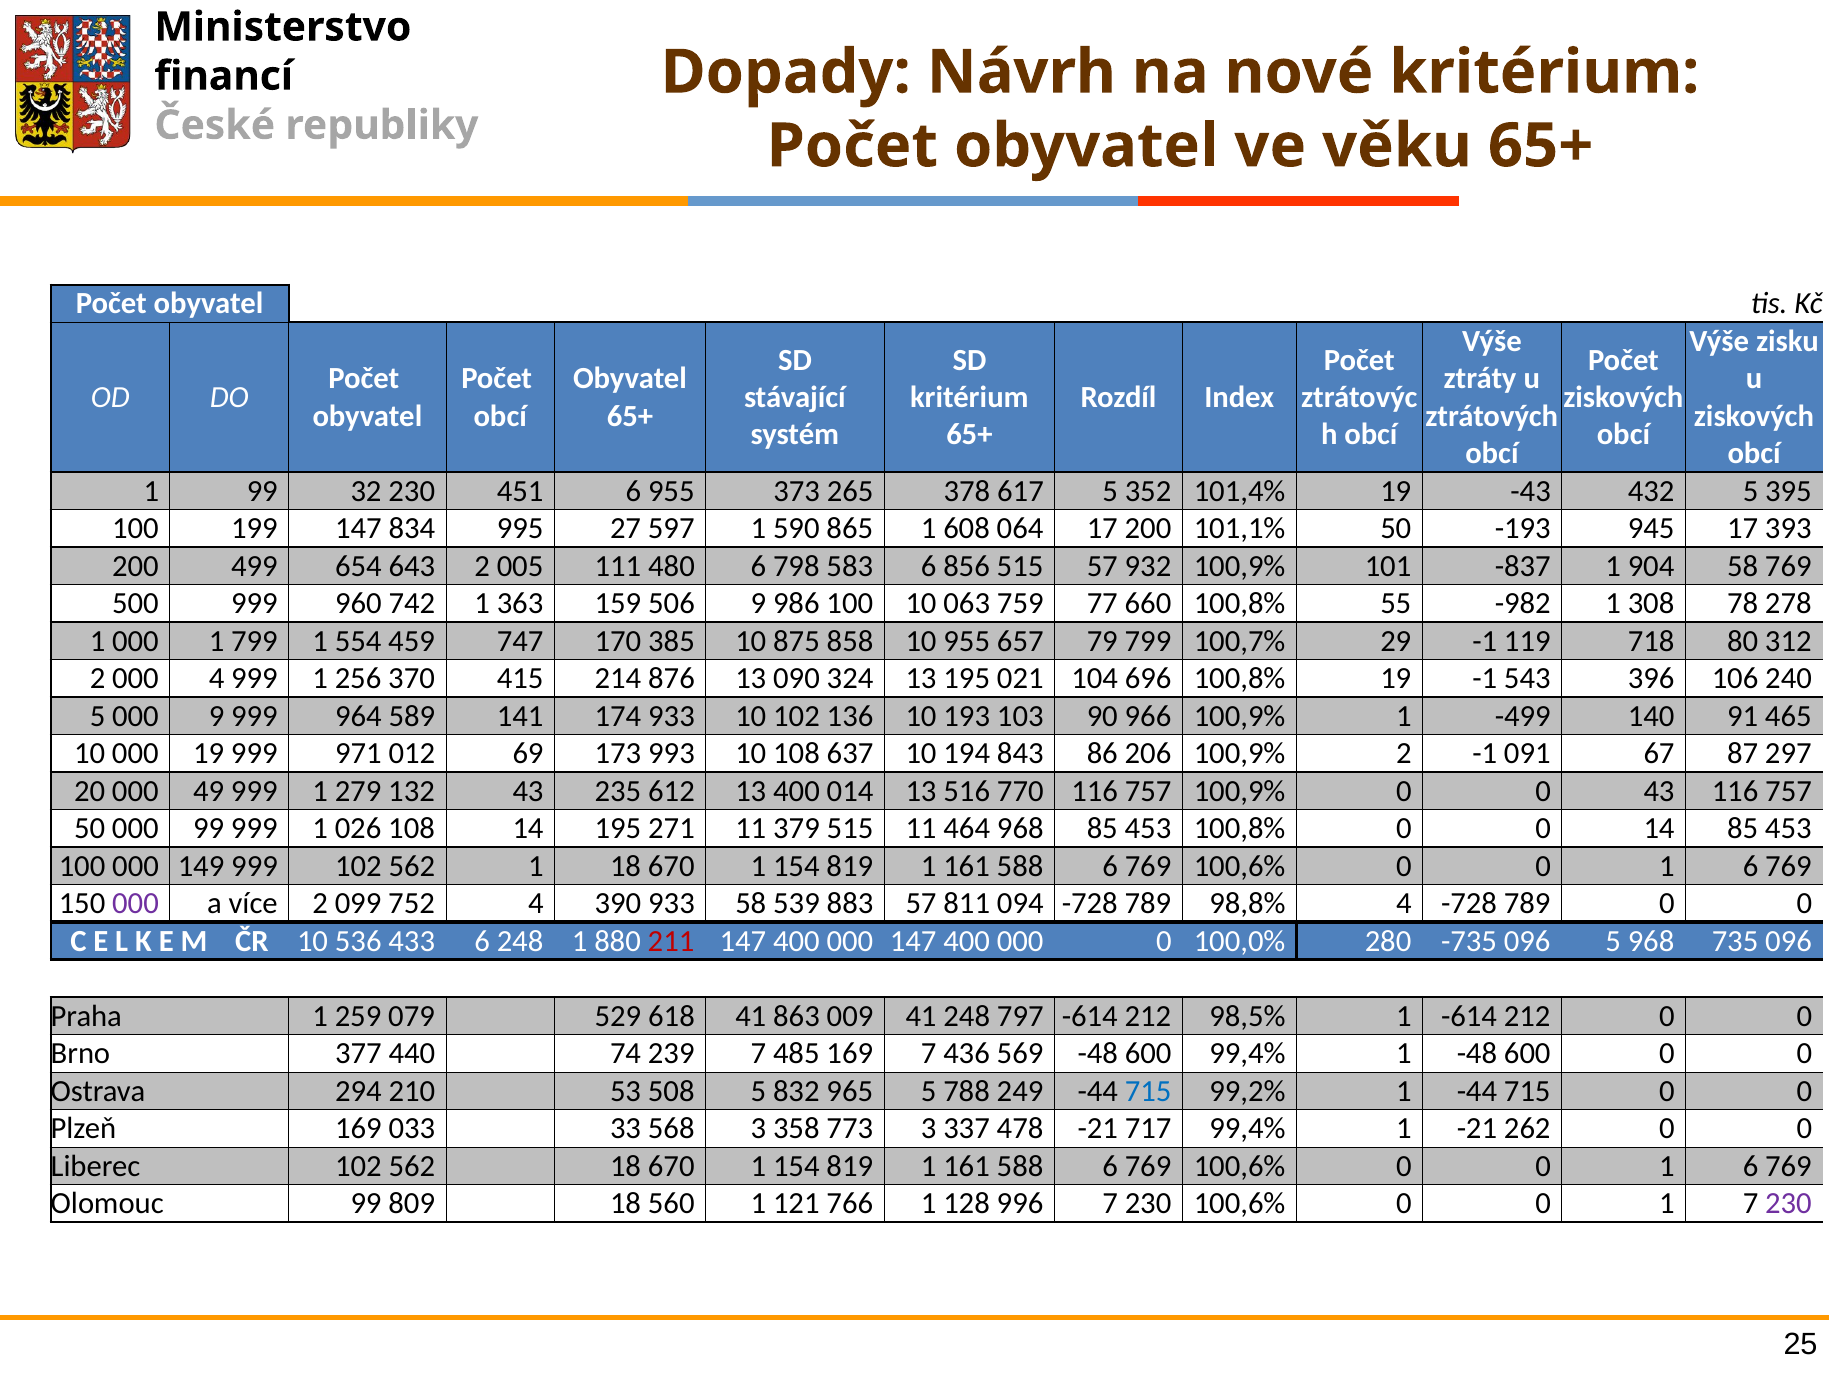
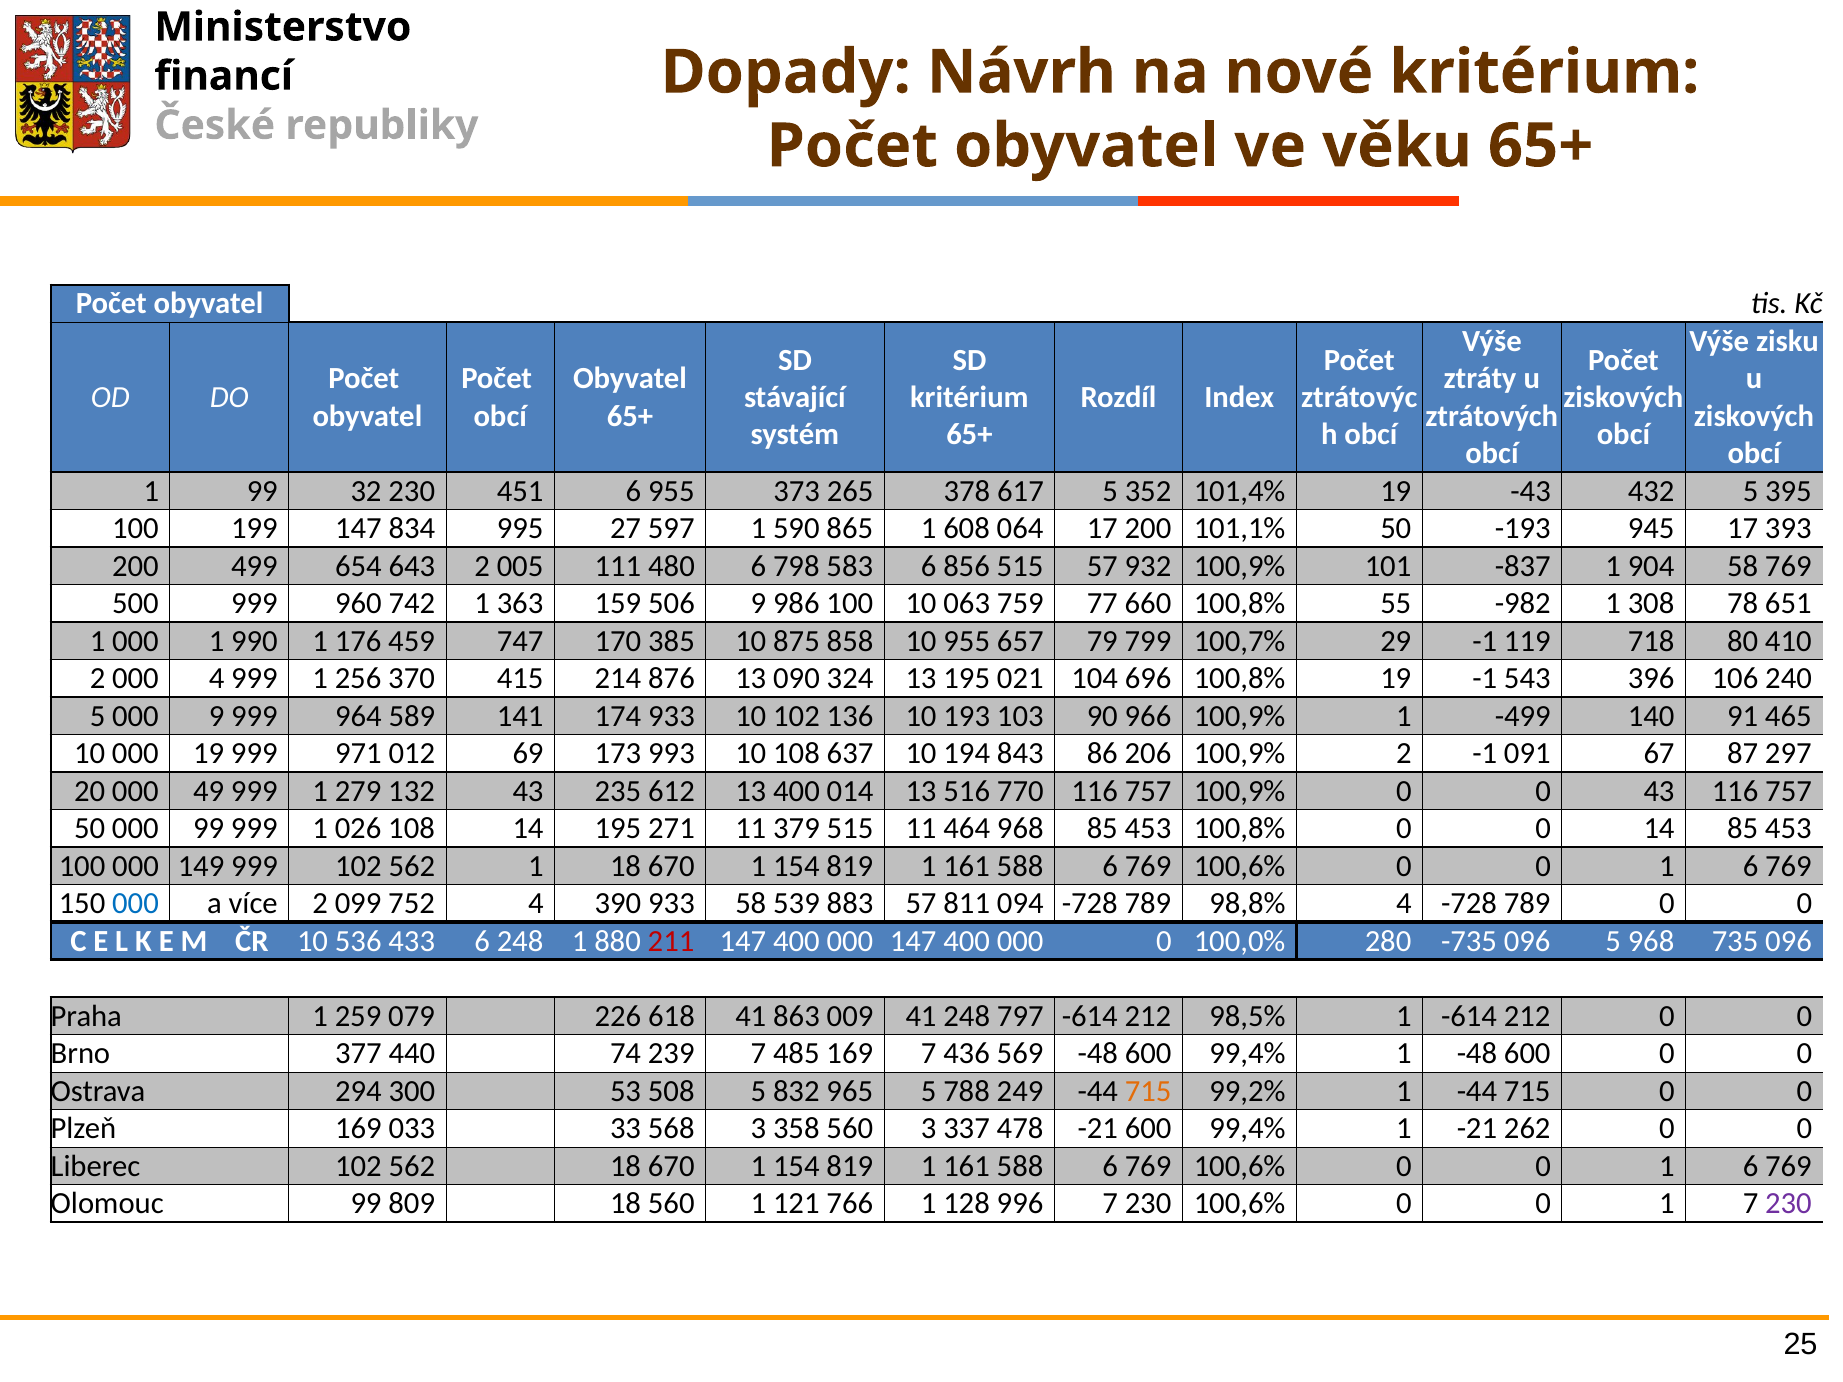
278: 278 -> 651
1 799: 799 -> 990
554: 554 -> 176
312: 312 -> 410
000 at (135, 904) colour: purple -> blue
529: 529 -> 226
210: 210 -> 300
715 at (1148, 1091) colour: blue -> orange
358 773: 773 -> 560
-21 717: 717 -> 600
